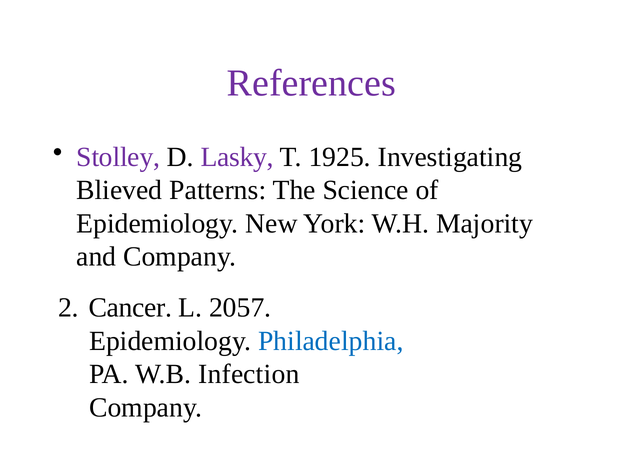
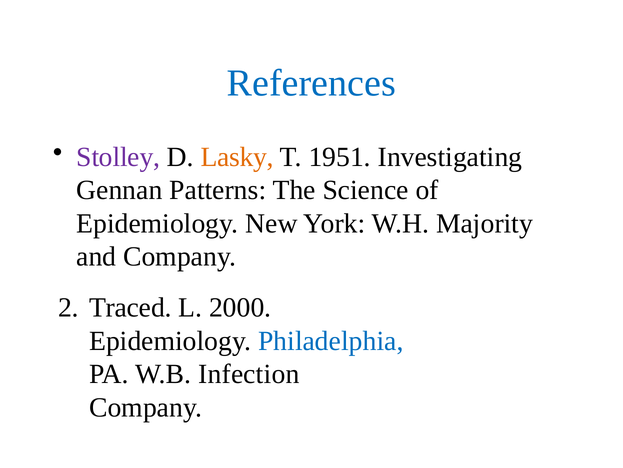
References colour: purple -> blue
Lasky colour: purple -> orange
1925: 1925 -> 1951
Blieved: Blieved -> Gennan
Cancer: Cancer -> Traced
2057: 2057 -> 2000
